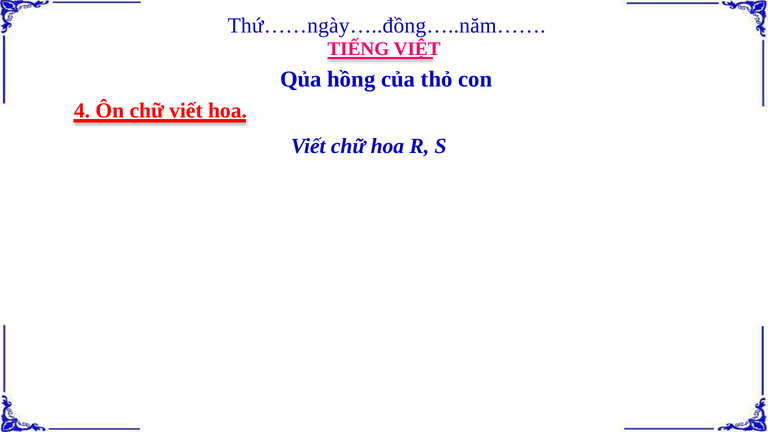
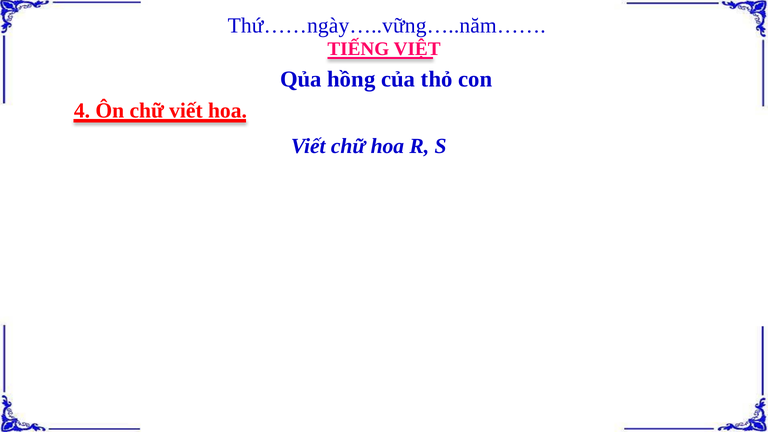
Thứ……ngày…..đồng…..năm……: Thứ……ngày…..đồng…..năm…… -> Thứ……ngày…..vững…..năm……
